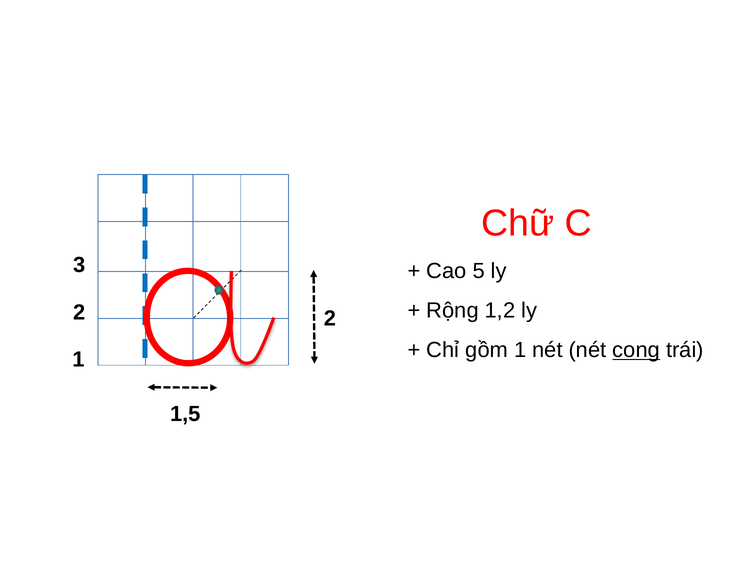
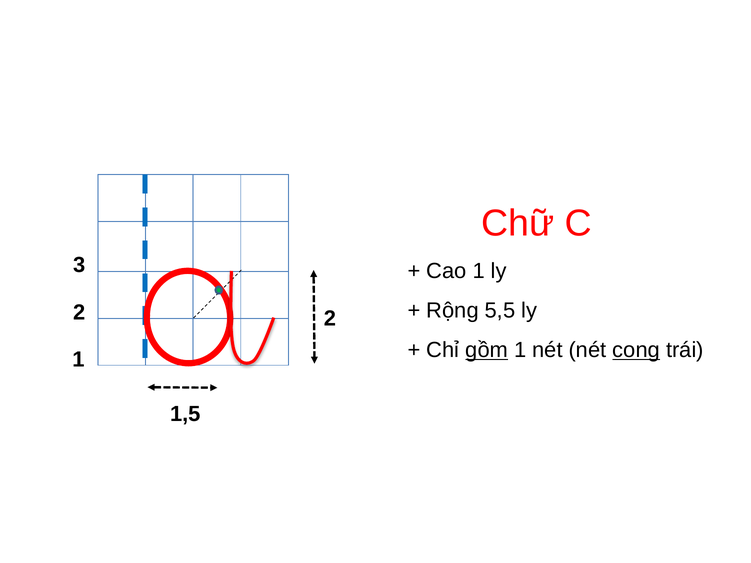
Cao 5: 5 -> 1
1,2: 1,2 -> 5,5
gồm underline: none -> present
